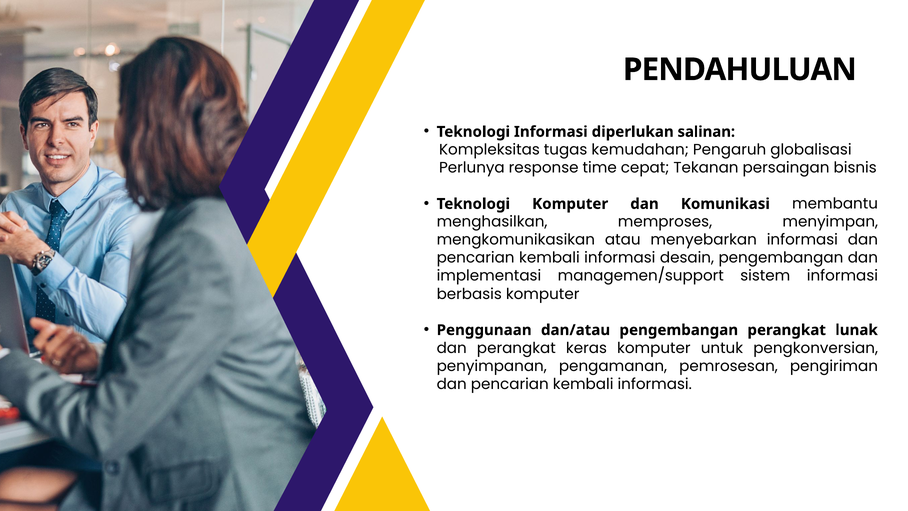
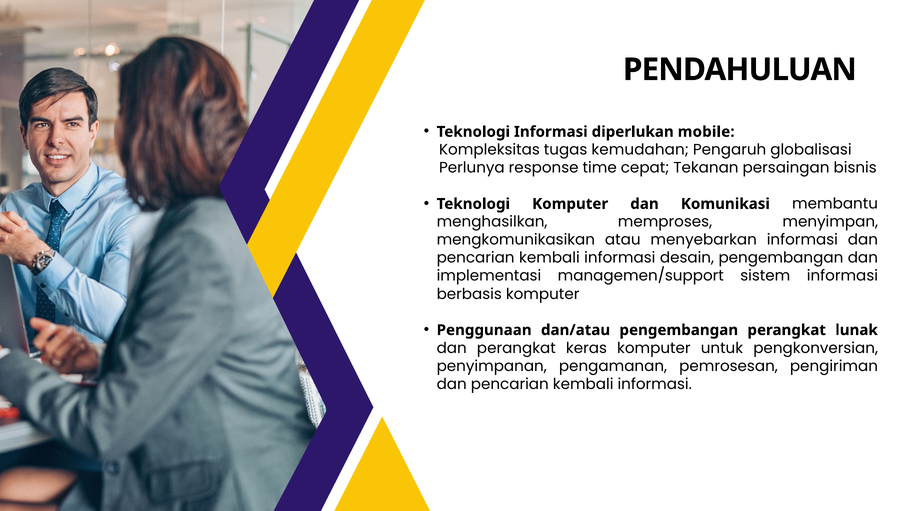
salinan: salinan -> mobile
